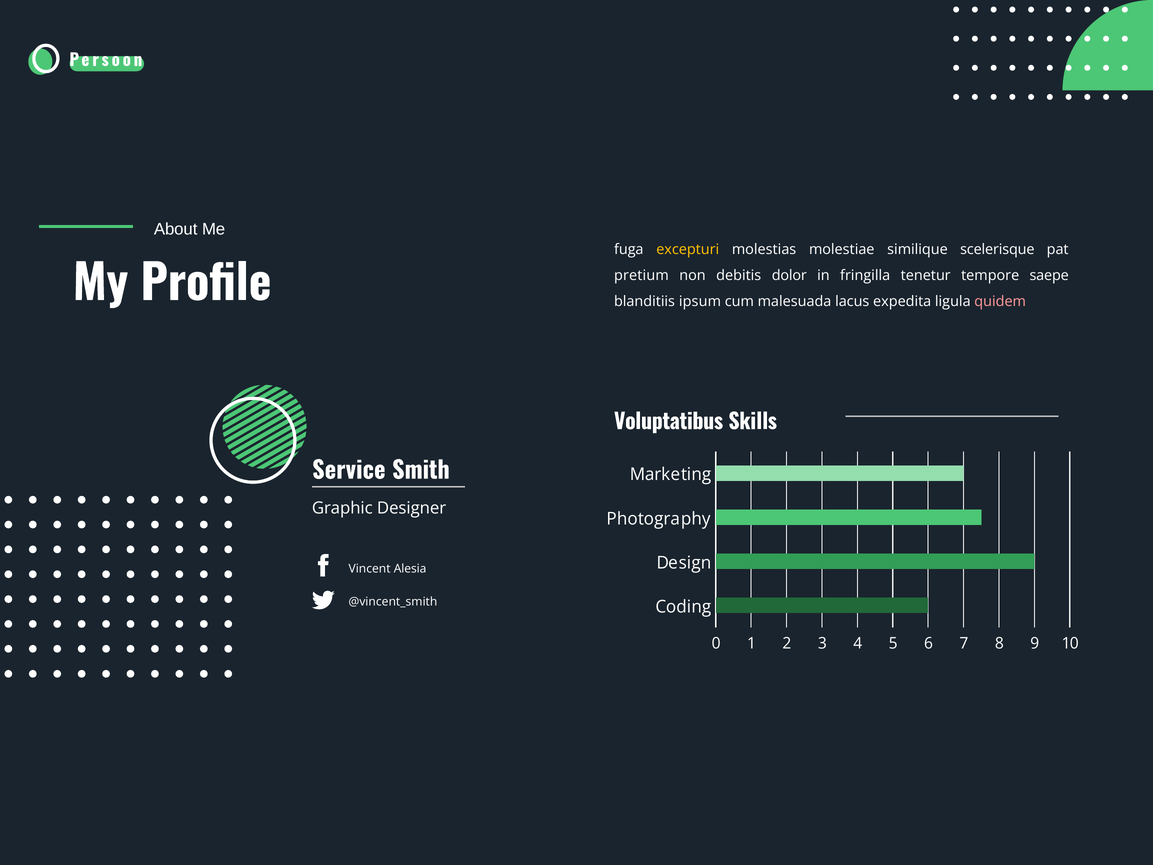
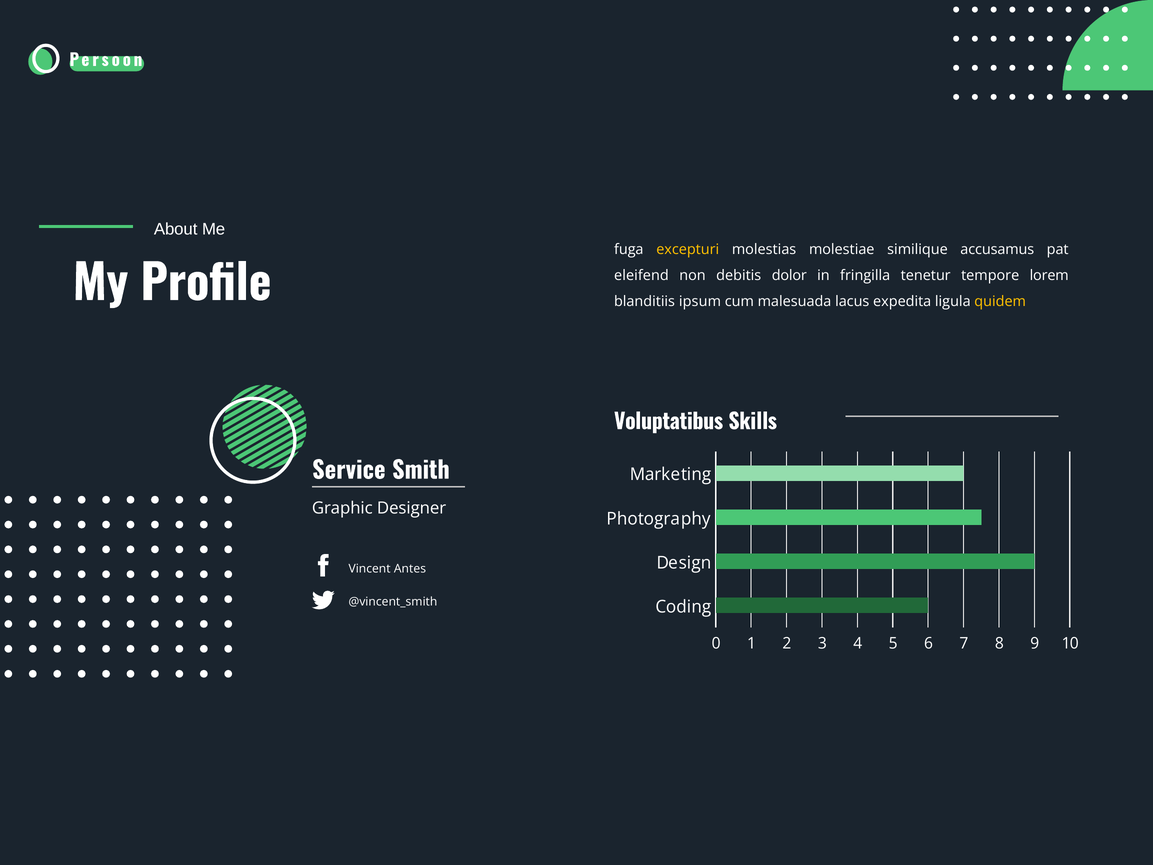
scelerisque: scelerisque -> accusamus
pretium: pretium -> eleifend
saepe: saepe -> lorem
quidem colour: pink -> yellow
Alesia: Alesia -> Antes
